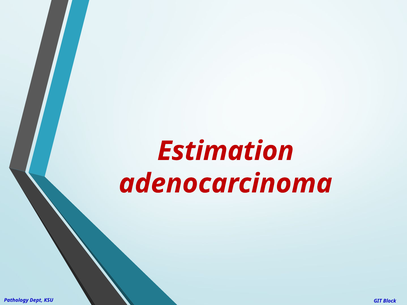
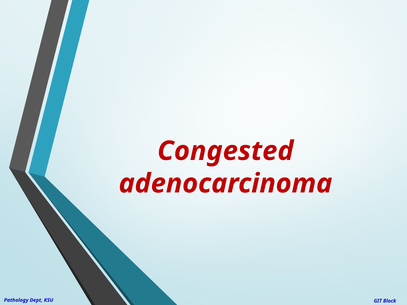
Estimation: Estimation -> Congested
